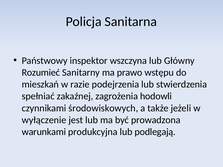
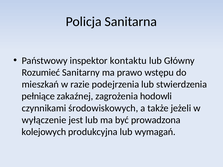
wszczyna: wszczyna -> kontaktu
spełniać: spełniać -> pełniące
warunkami: warunkami -> kolejowych
podlegają: podlegają -> wymagań
